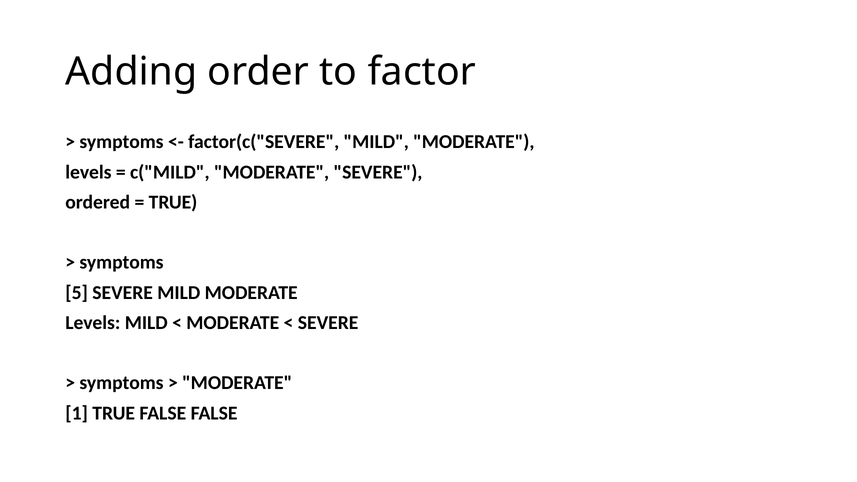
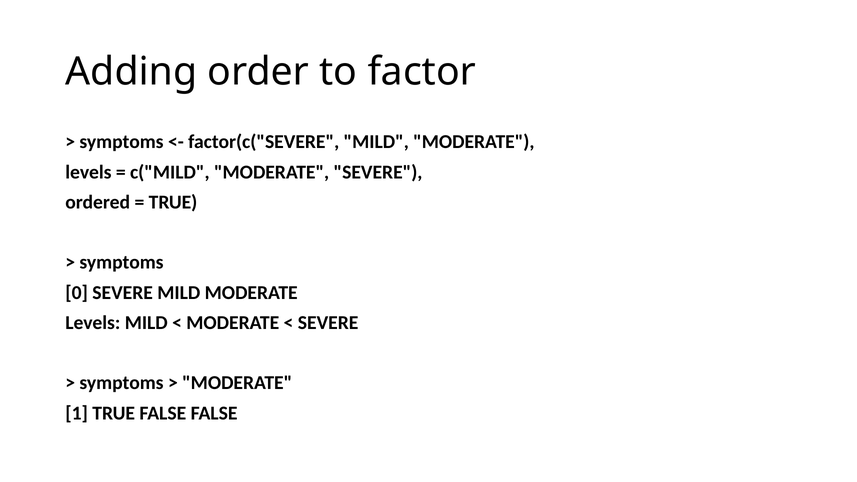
5: 5 -> 0
